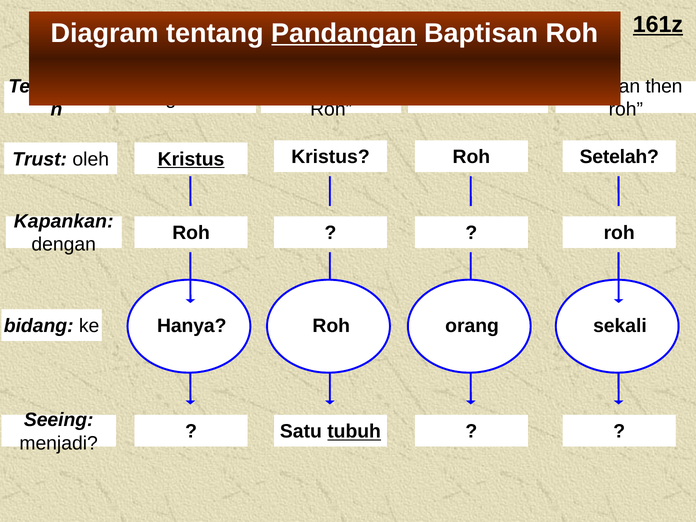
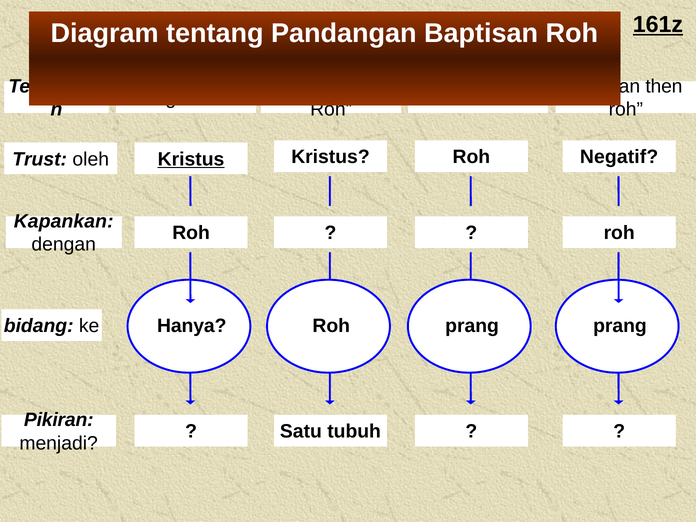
Pandangan underline: present -> none
Setelah: Setelah -> Negatif
orang at (472, 326): orang -> prang
sekali at (620, 326): sekali -> prang
Seeing: Seeing -> Pikiran
tubuh underline: present -> none
